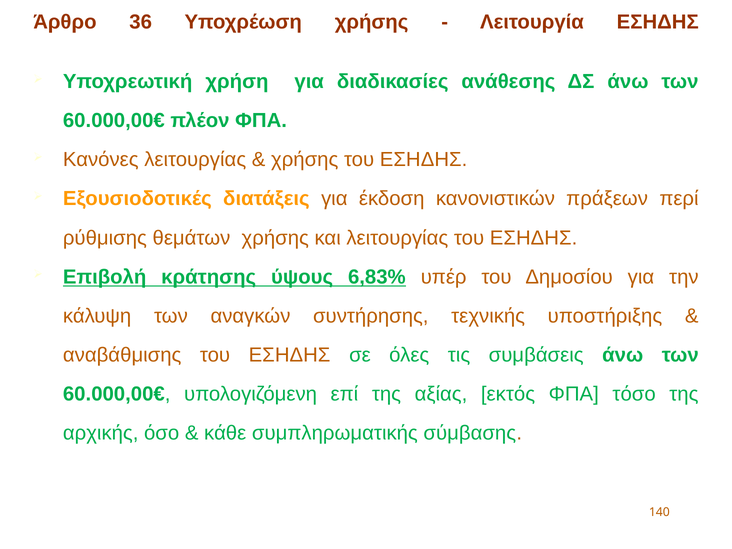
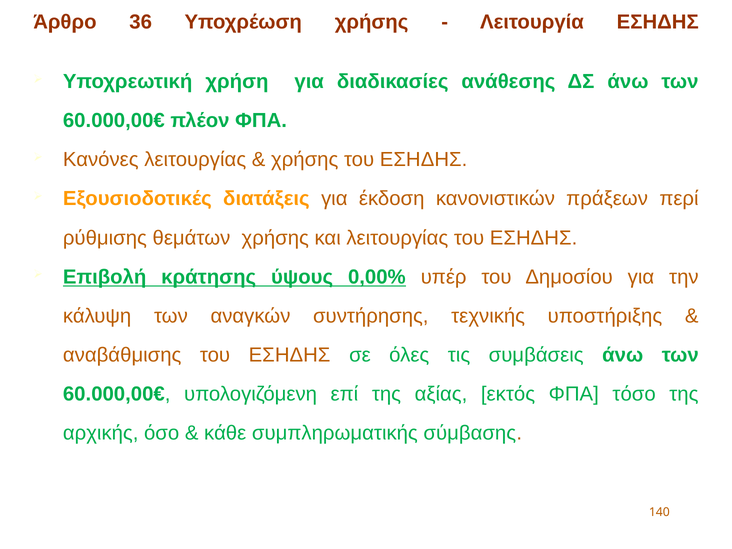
6,83%: 6,83% -> 0,00%
